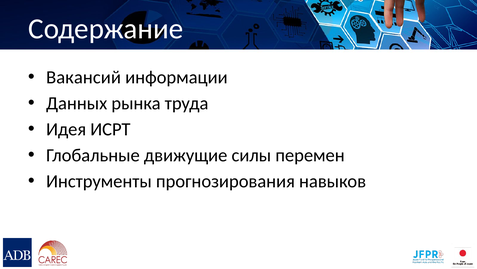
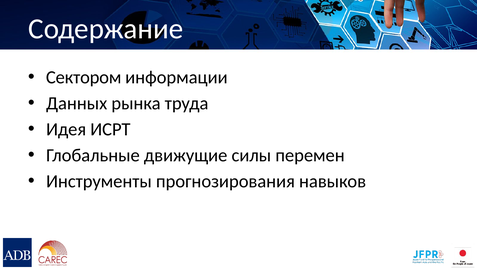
Вакансий: Вакансий -> Сектором
